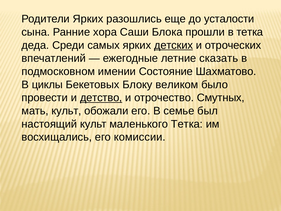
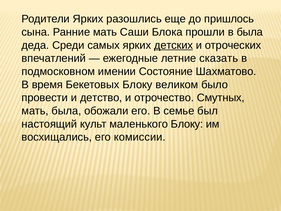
усталости: усталости -> пришлось
Ранние хора: хора -> мать
в тетка: тетка -> была
циклы: циклы -> время
детство underline: present -> none
мать культ: культ -> была
маленького Тетка: Тетка -> Блоку
